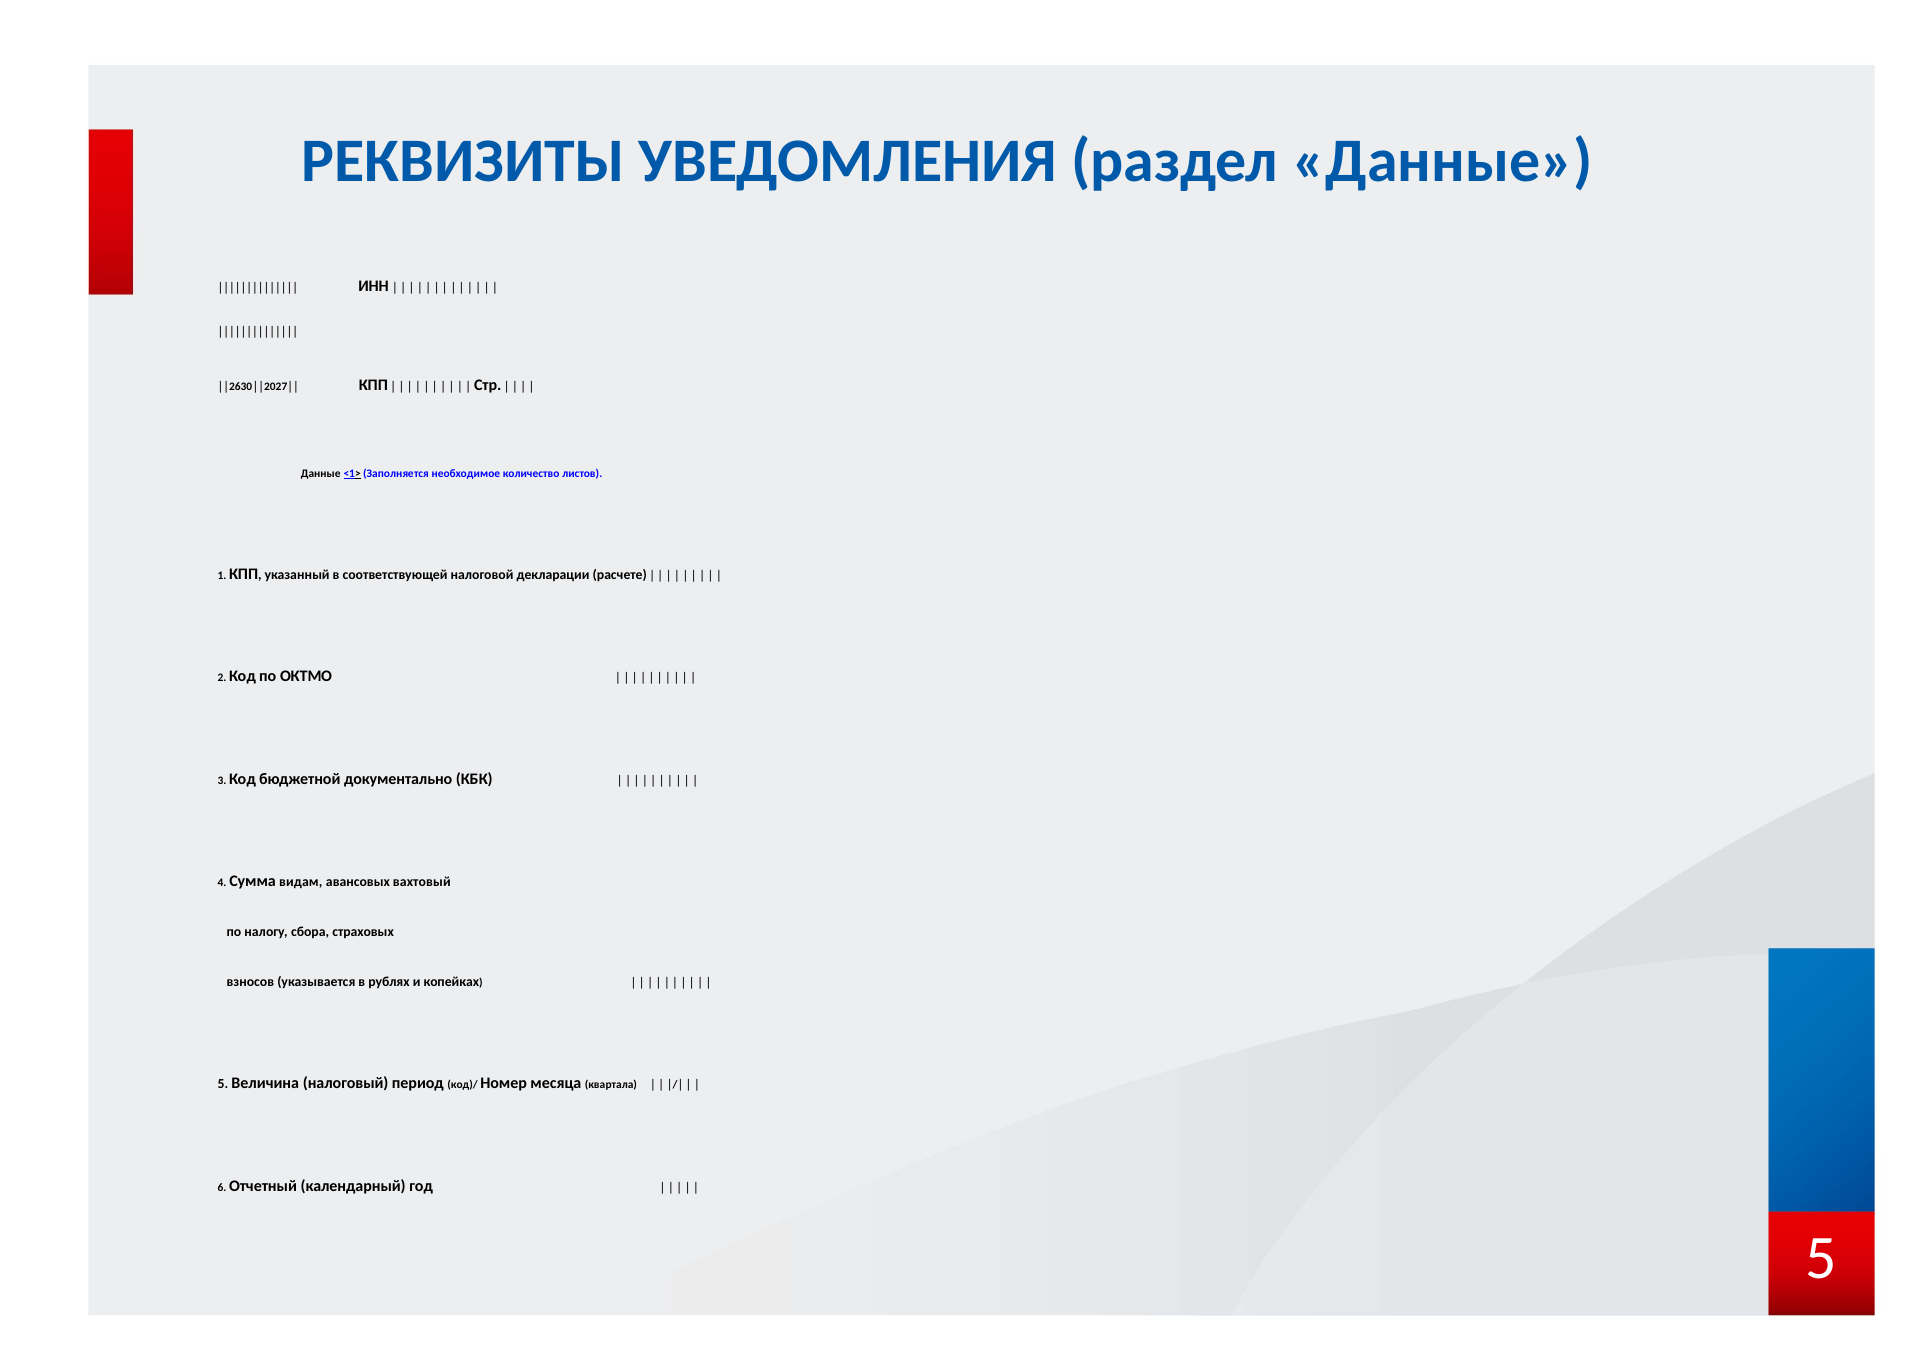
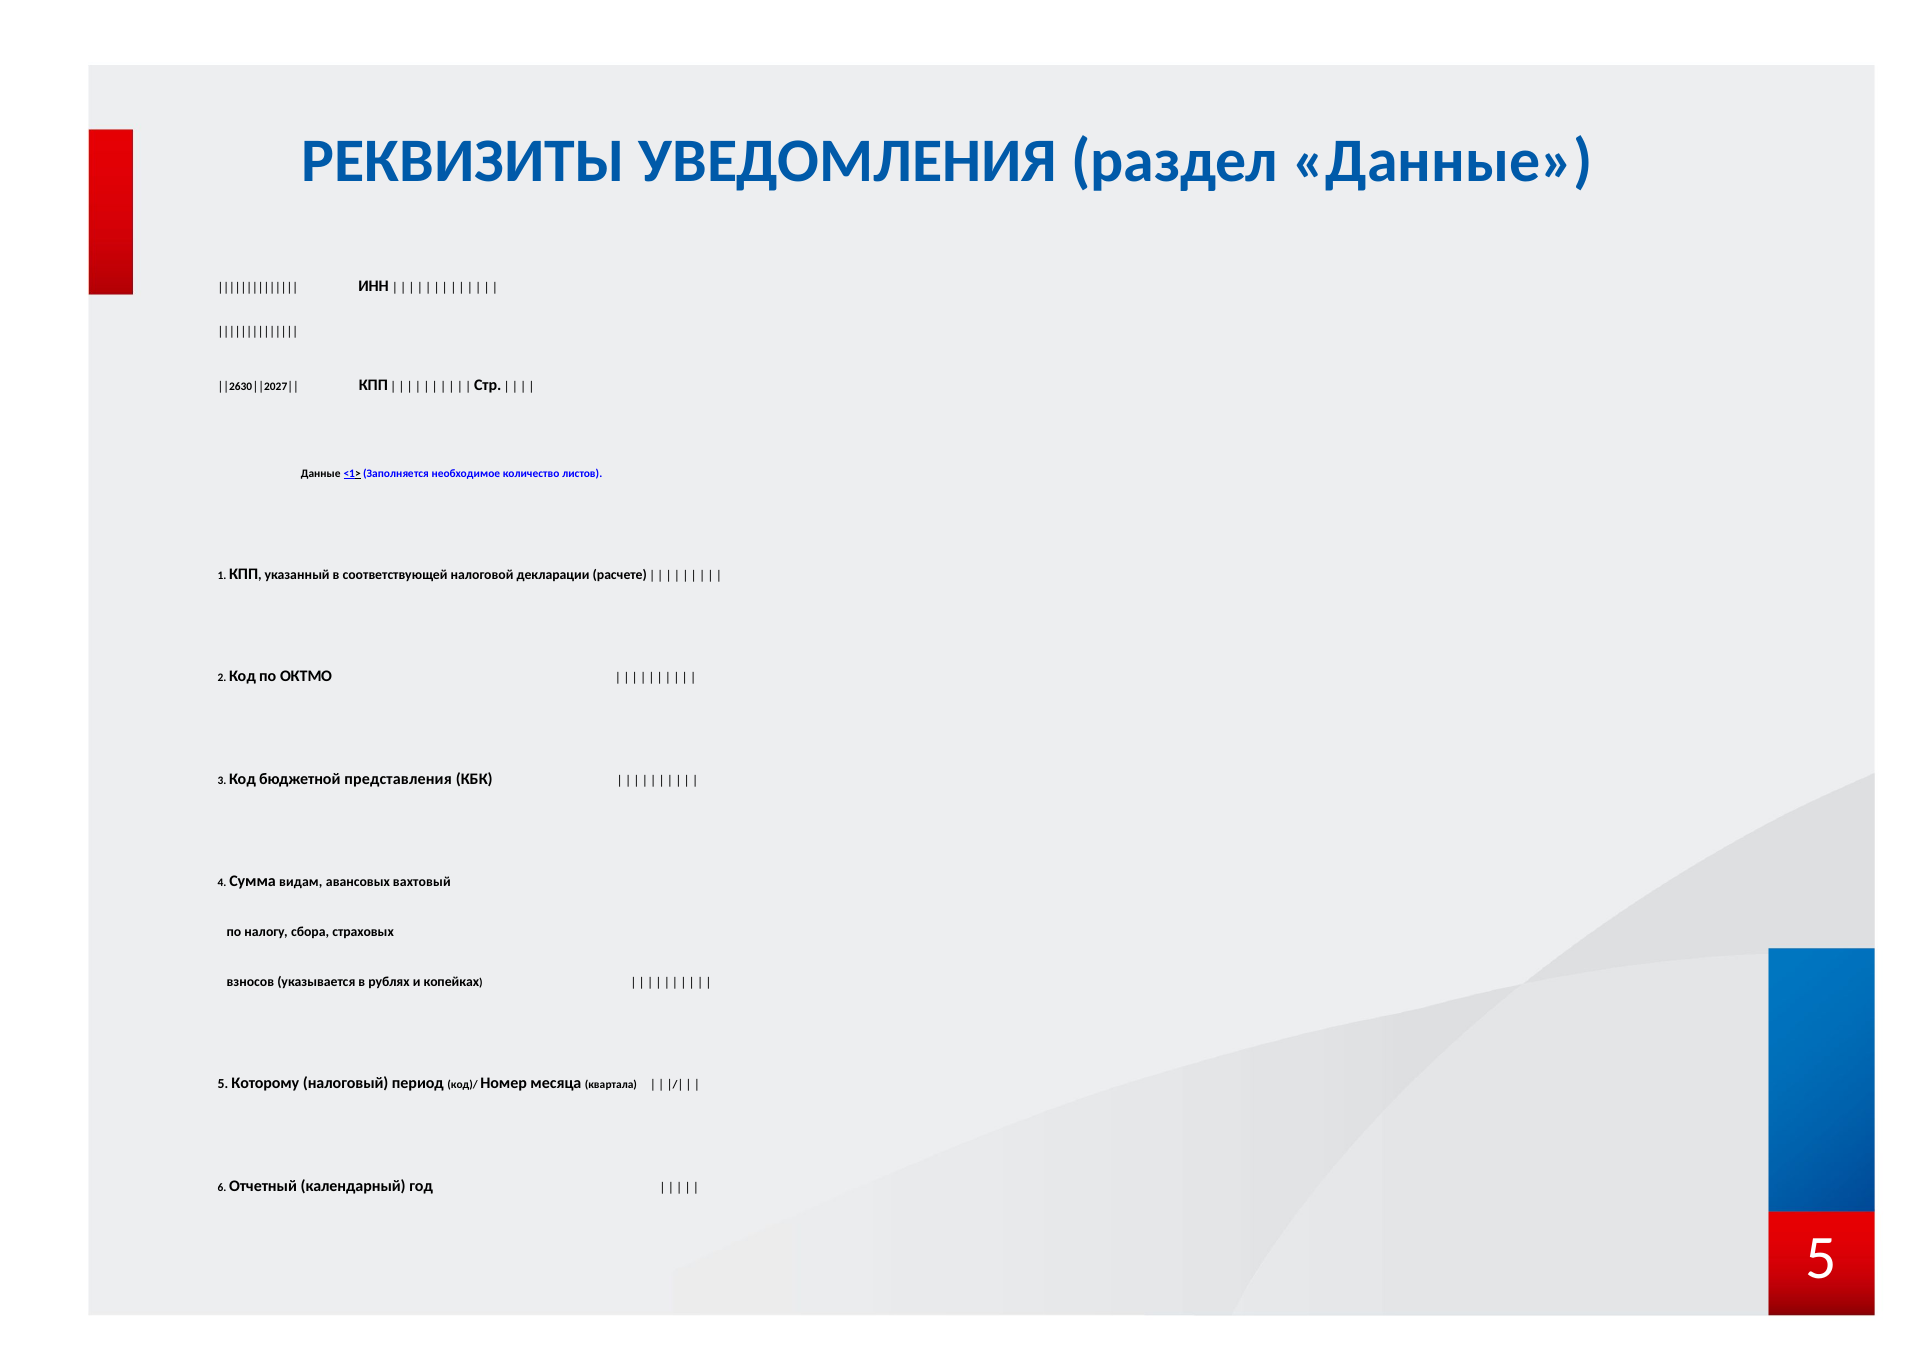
документально: документально -> представления
Величина: Величина -> Которому
